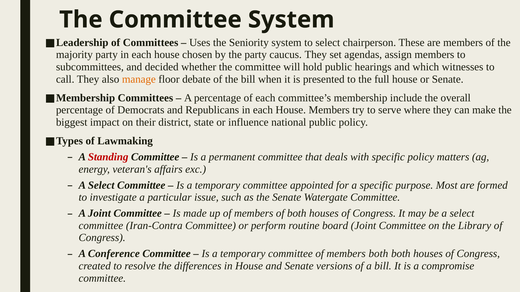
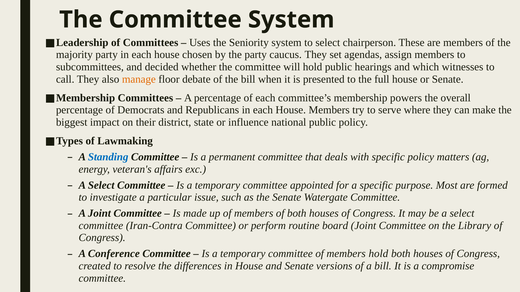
include: include -> powers
Standing colour: red -> blue
members both: both -> hold
